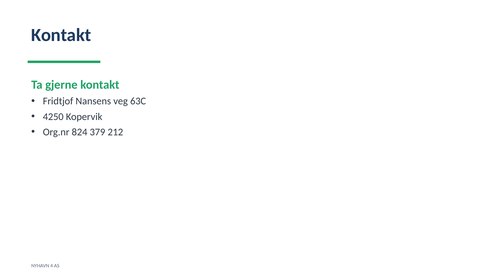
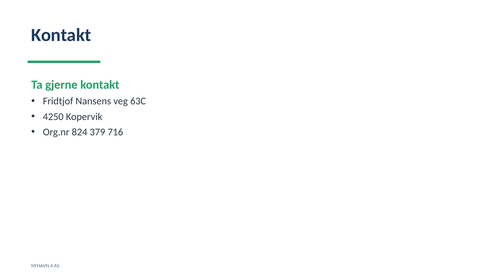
212: 212 -> 716
